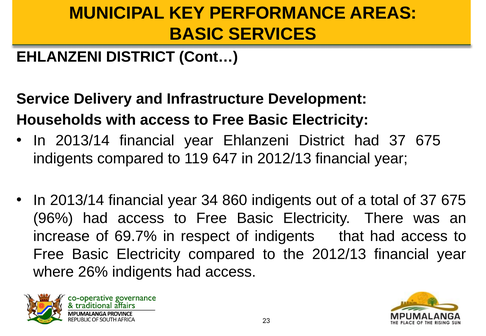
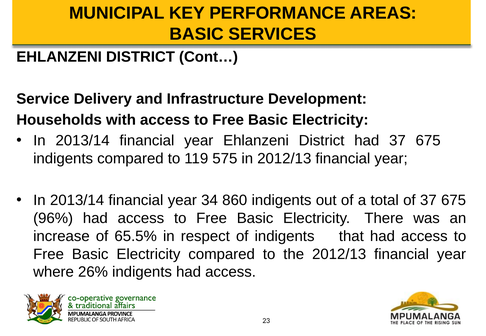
647: 647 -> 575
69.7%: 69.7% -> 65.5%
